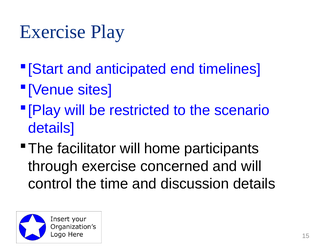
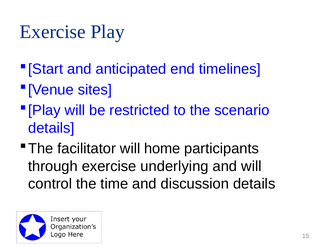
concerned: concerned -> underlying
